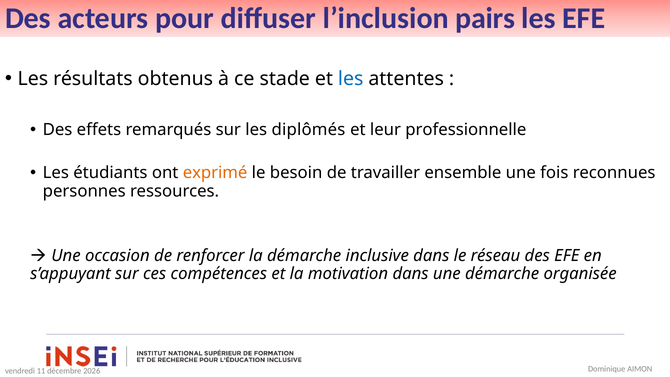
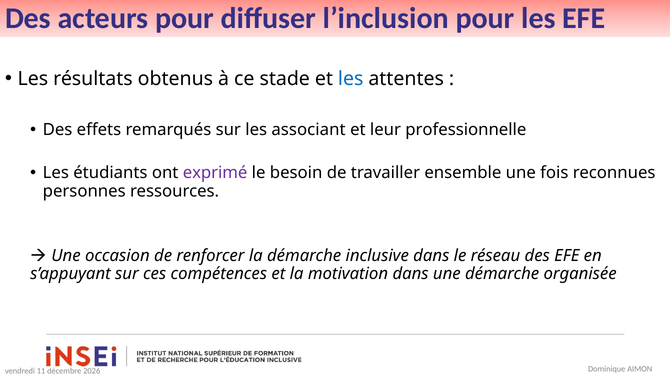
l’inclusion pairs: pairs -> pour
diplômés: diplômés -> associant
exprimé colour: orange -> purple
